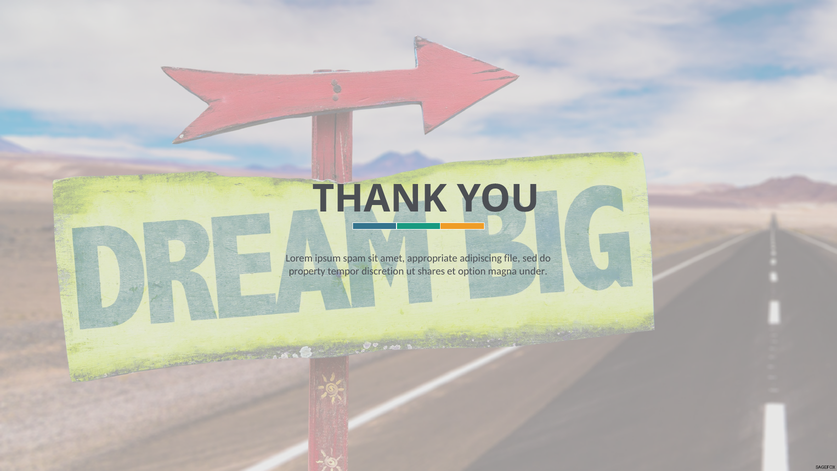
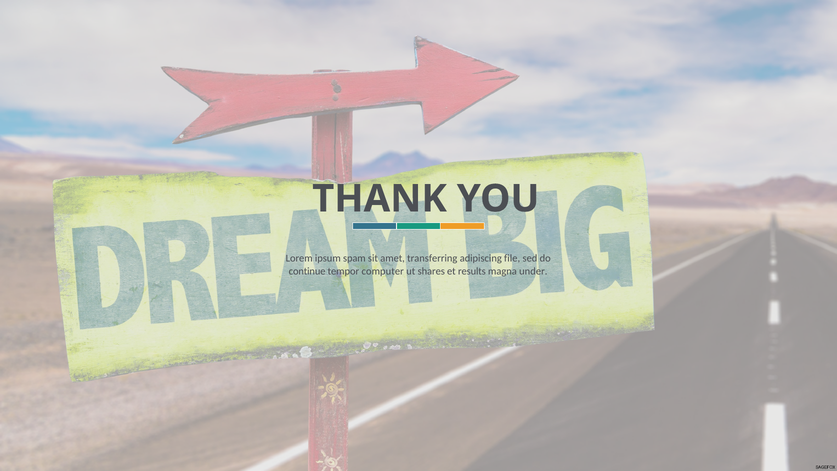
appropriate: appropriate -> transferring
property: property -> continue
discretion: discretion -> computer
option: option -> results
